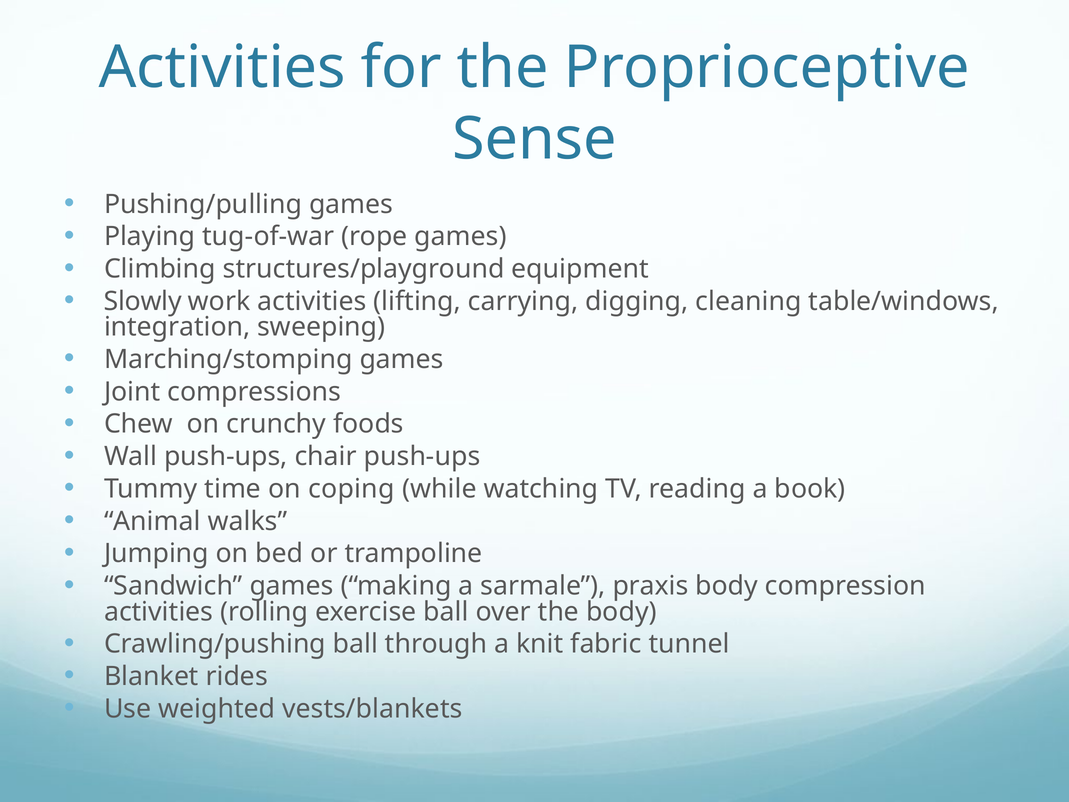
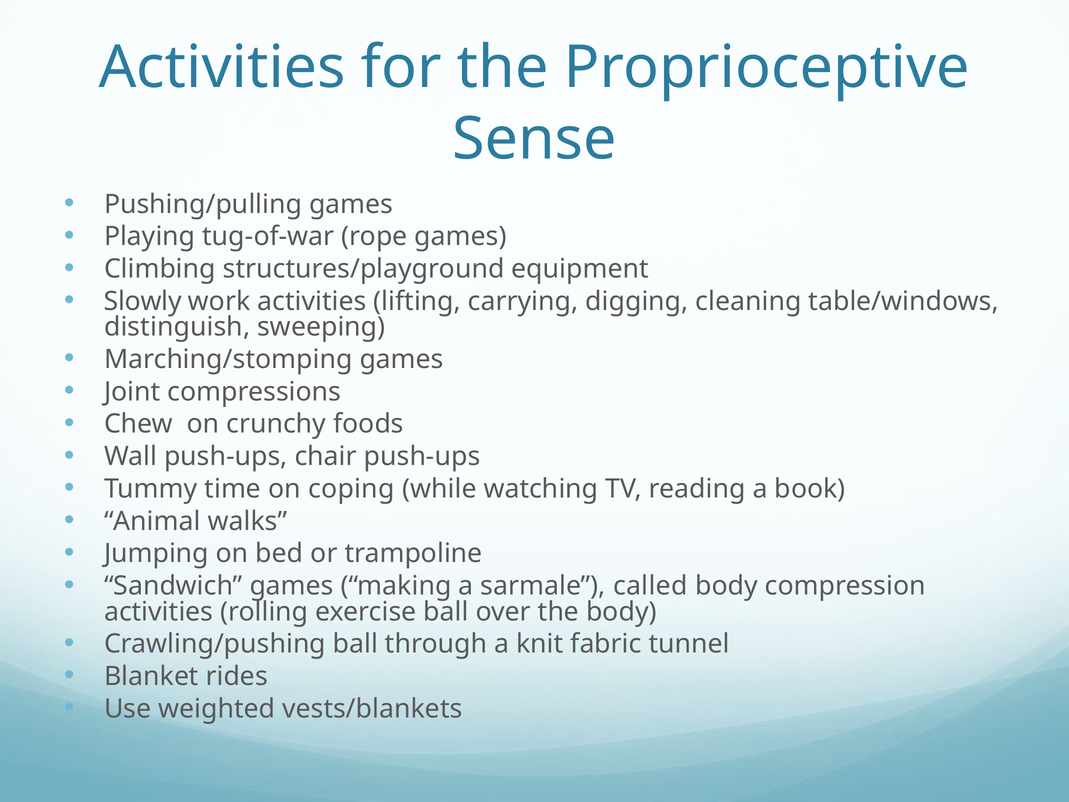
integration: integration -> distinguish
praxis: praxis -> called
